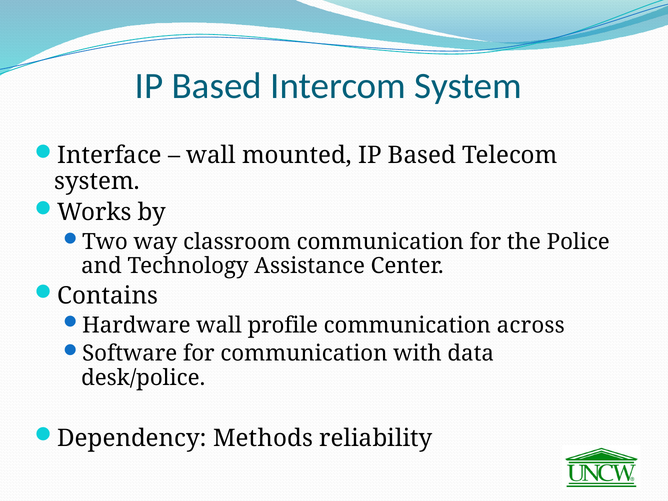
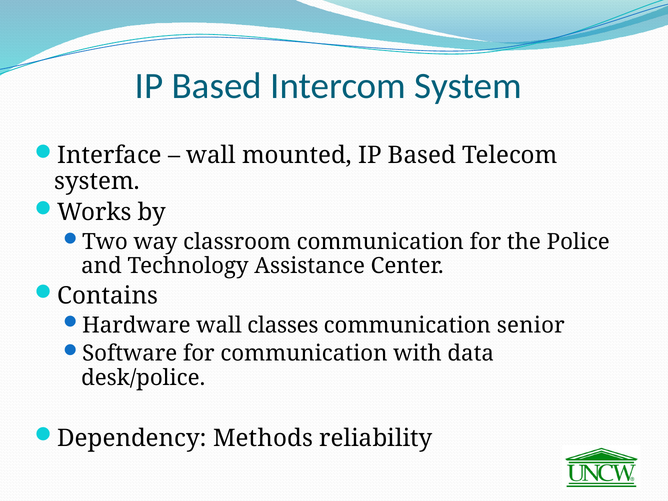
profile: profile -> classes
across: across -> senior
